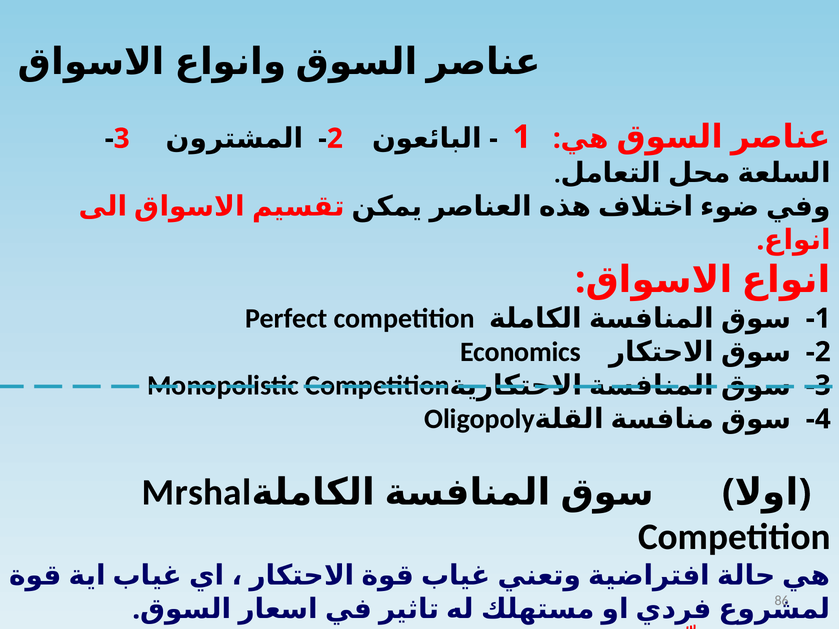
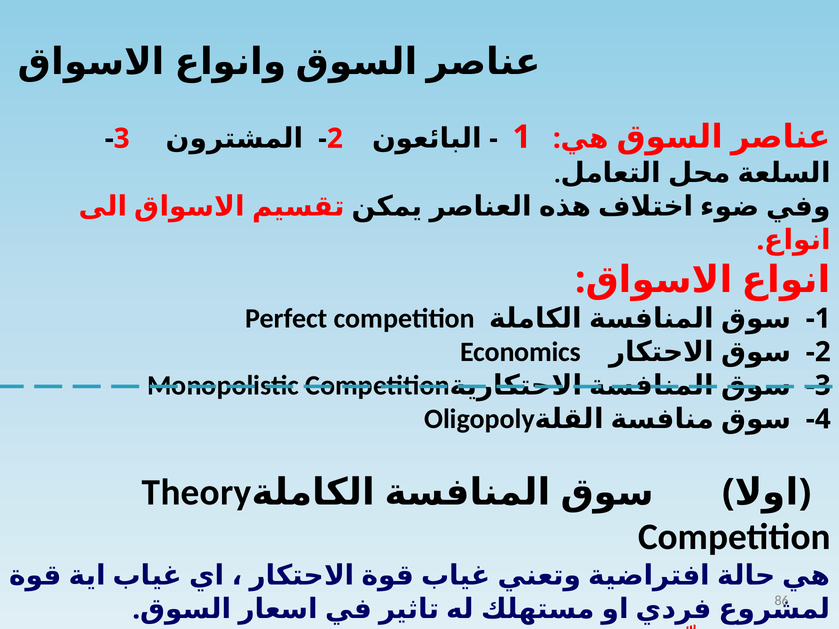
Mrshal: Mrshal -> Theory
